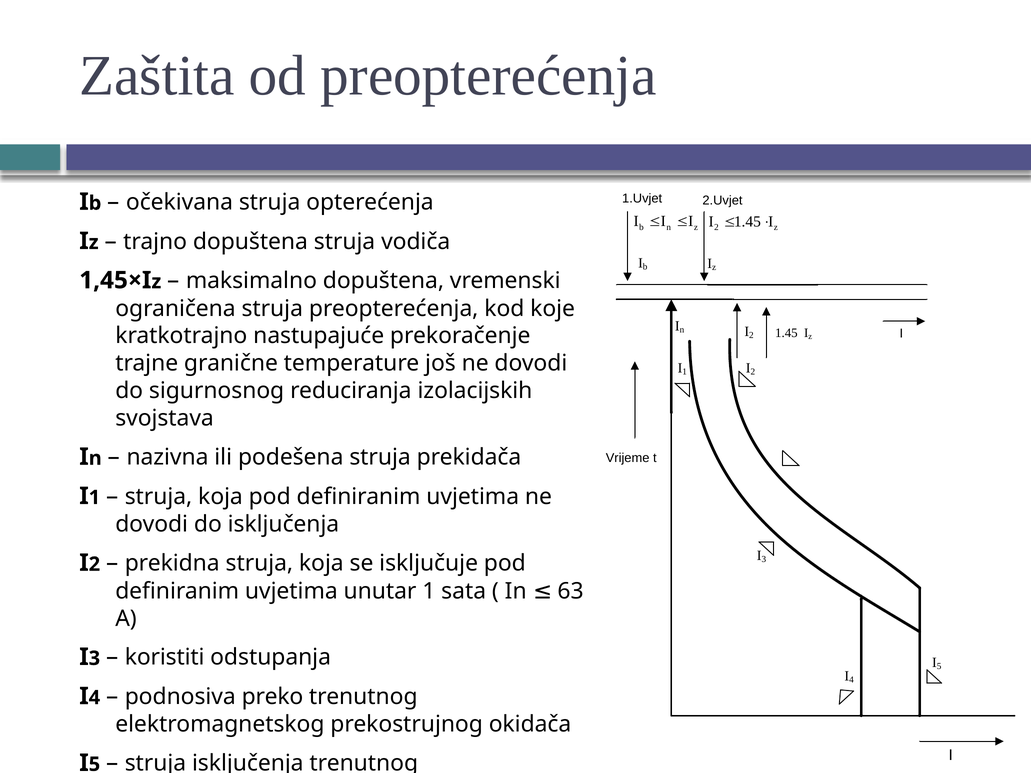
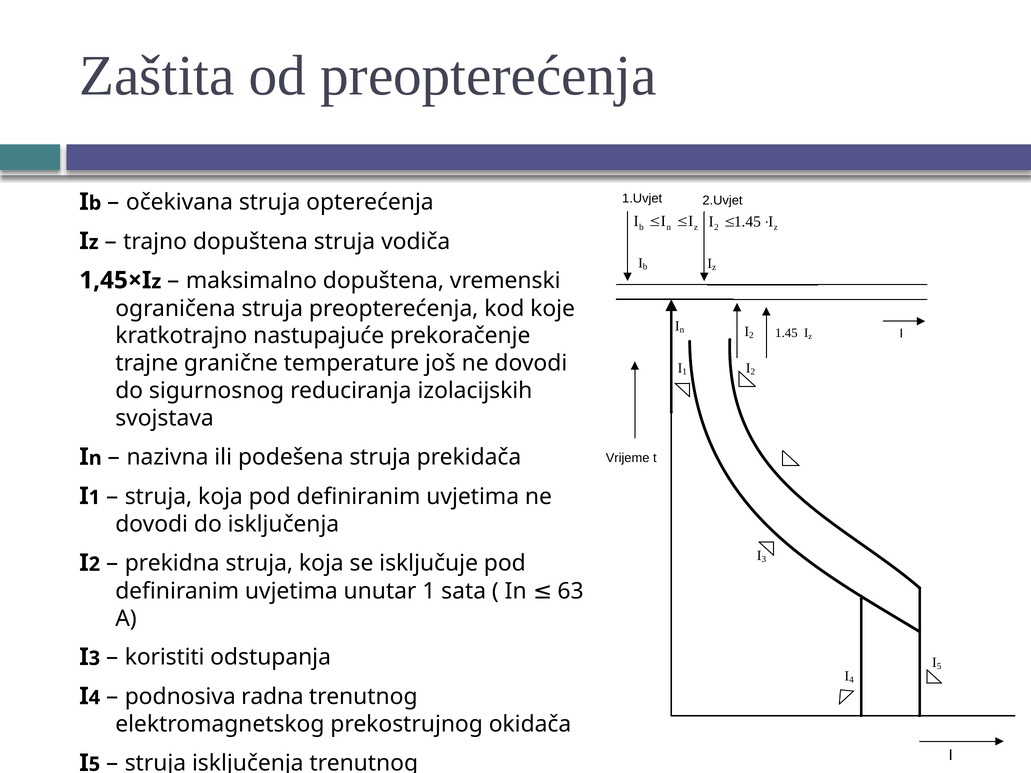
preko: preko -> radna
